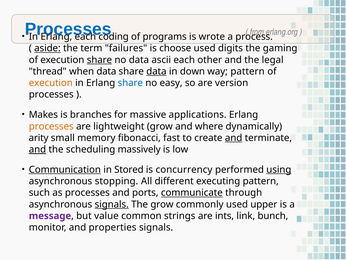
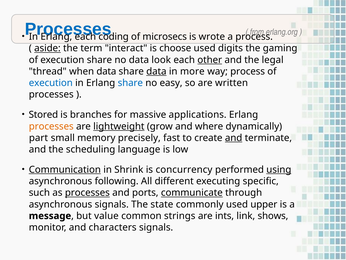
programs: programs -> microsecs
failures: failures -> interact
share at (99, 60) underline: present -> none
ascii: ascii -> look
other underline: none -> present
down: down -> more
way pattern: pattern -> process
execution at (51, 83) colour: orange -> blue
version: version -> written
Makes: Makes -> Stored
lightweight underline: none -> present
arity: arity -> part
fibonacci: fibonacci -> precisely
and at (37, 149) underline: present -> none
massively: massively -> language
Stored: Stored -> Shrink
stopping: stopping -> following
executing pattern: pattern -> specific
processes at (87, 192) underline: none -> present
signals at (112, 204) underline: present -> none
The grow: grow -> state
message colour: purple -> black
bunch: bunch -> shows
properties: properties -> characters
